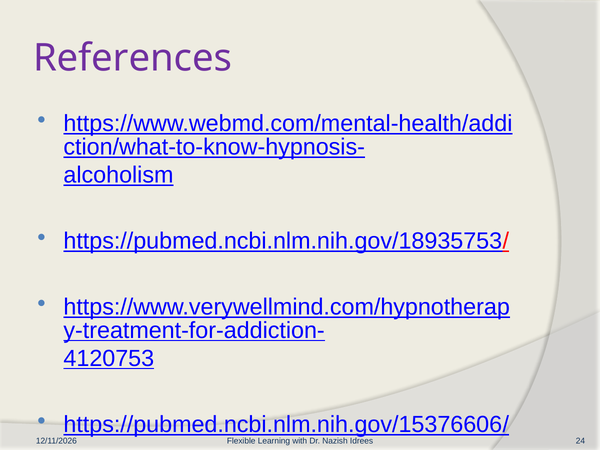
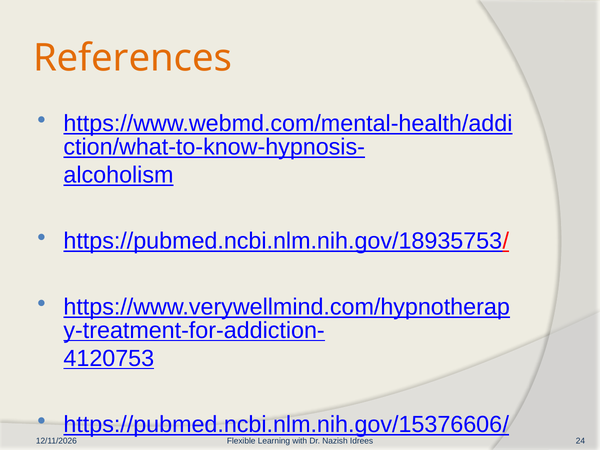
References colour: purple -> orange
